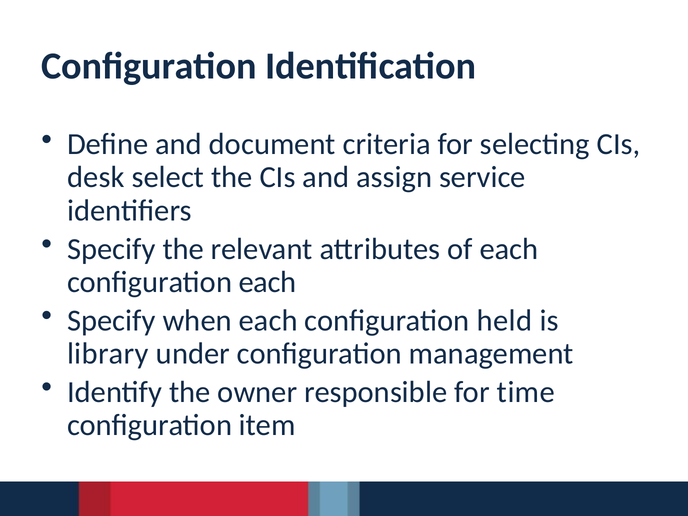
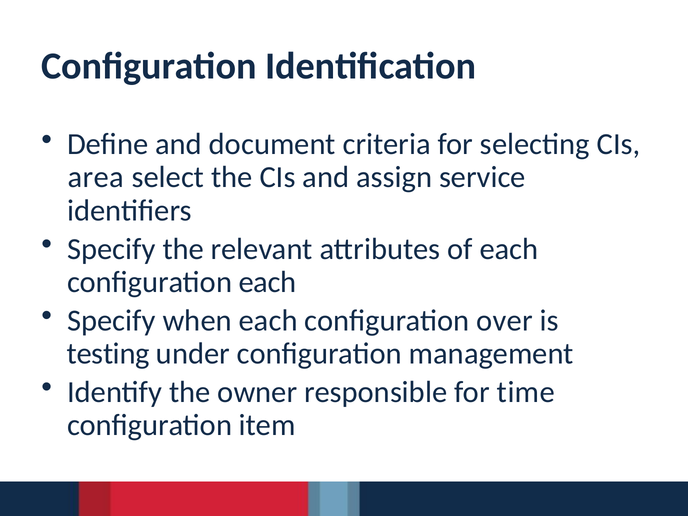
desk: desk -> area
held: held -> over
library: library -> testing
